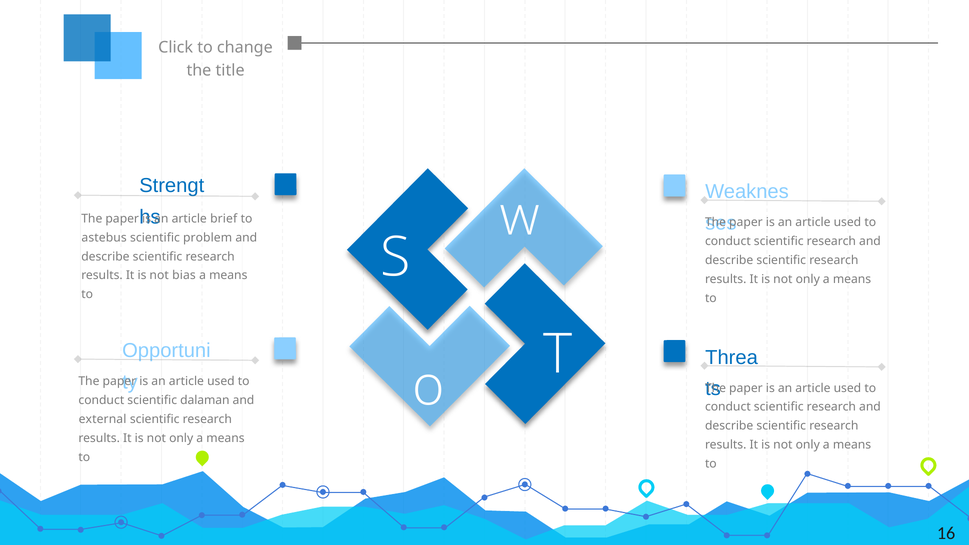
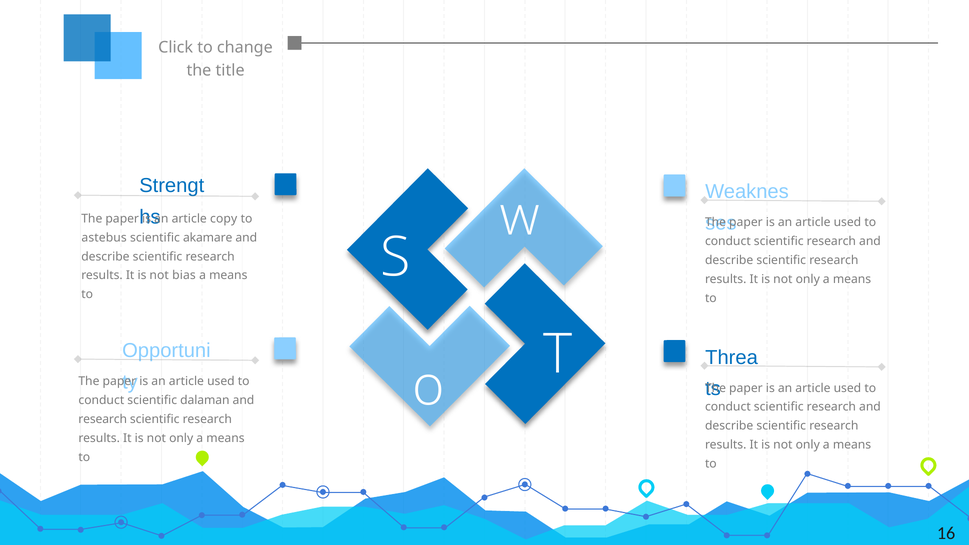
brief: brief -> copy
problem: problem -> akamare
external at (103, 419): external -> research
